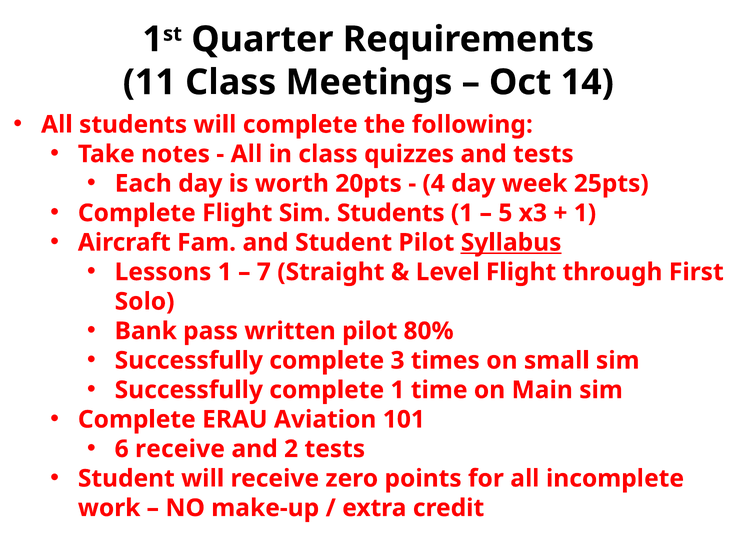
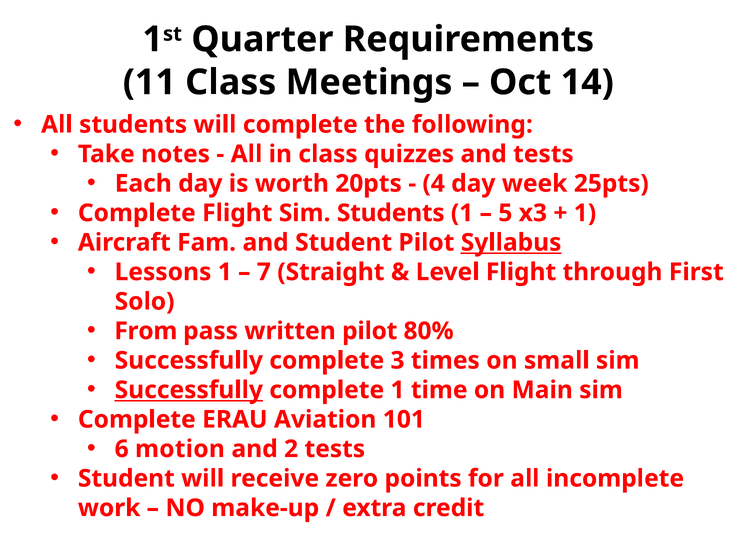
Bank: Bank -> From
Successfully at (189, 390) underline: none -> present
6 receive: receive -> motion
